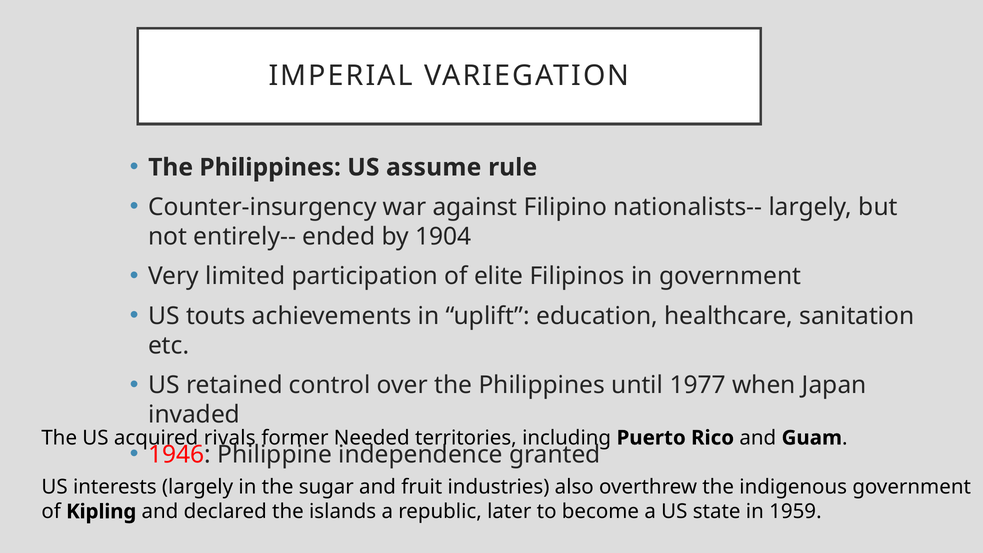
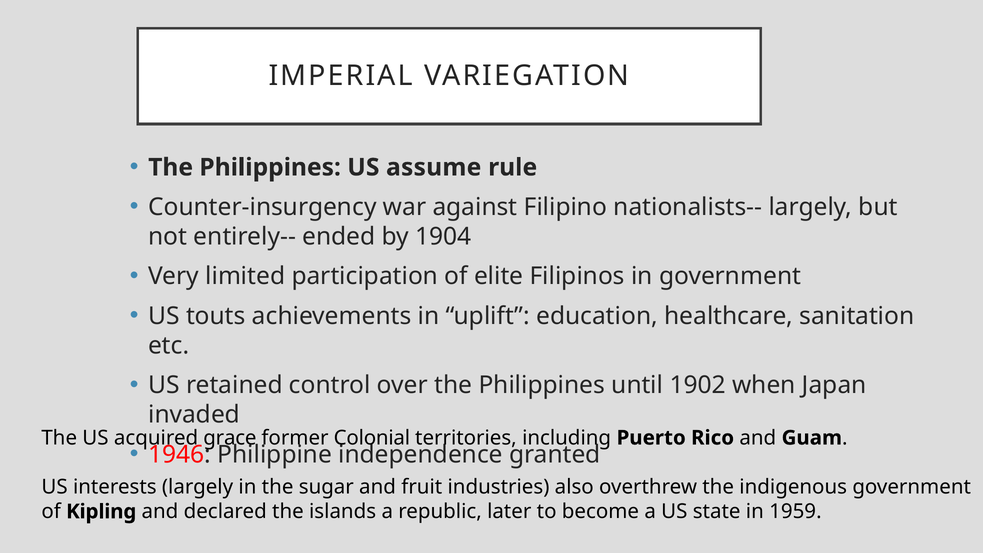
1977: 1977 -> 1902
rivals: rivals -> grace
Needed: Needed -> Colonial
